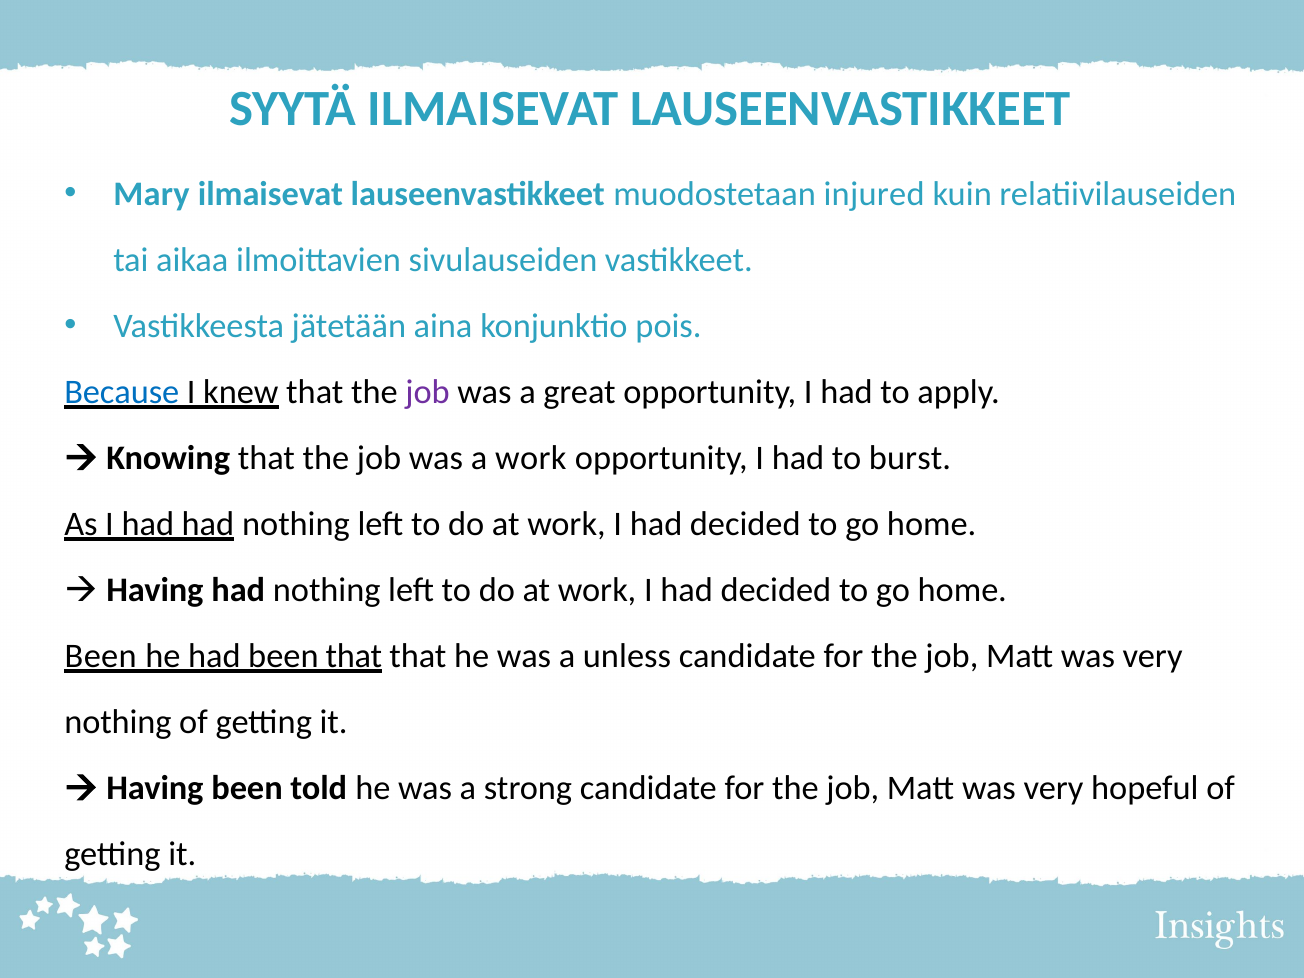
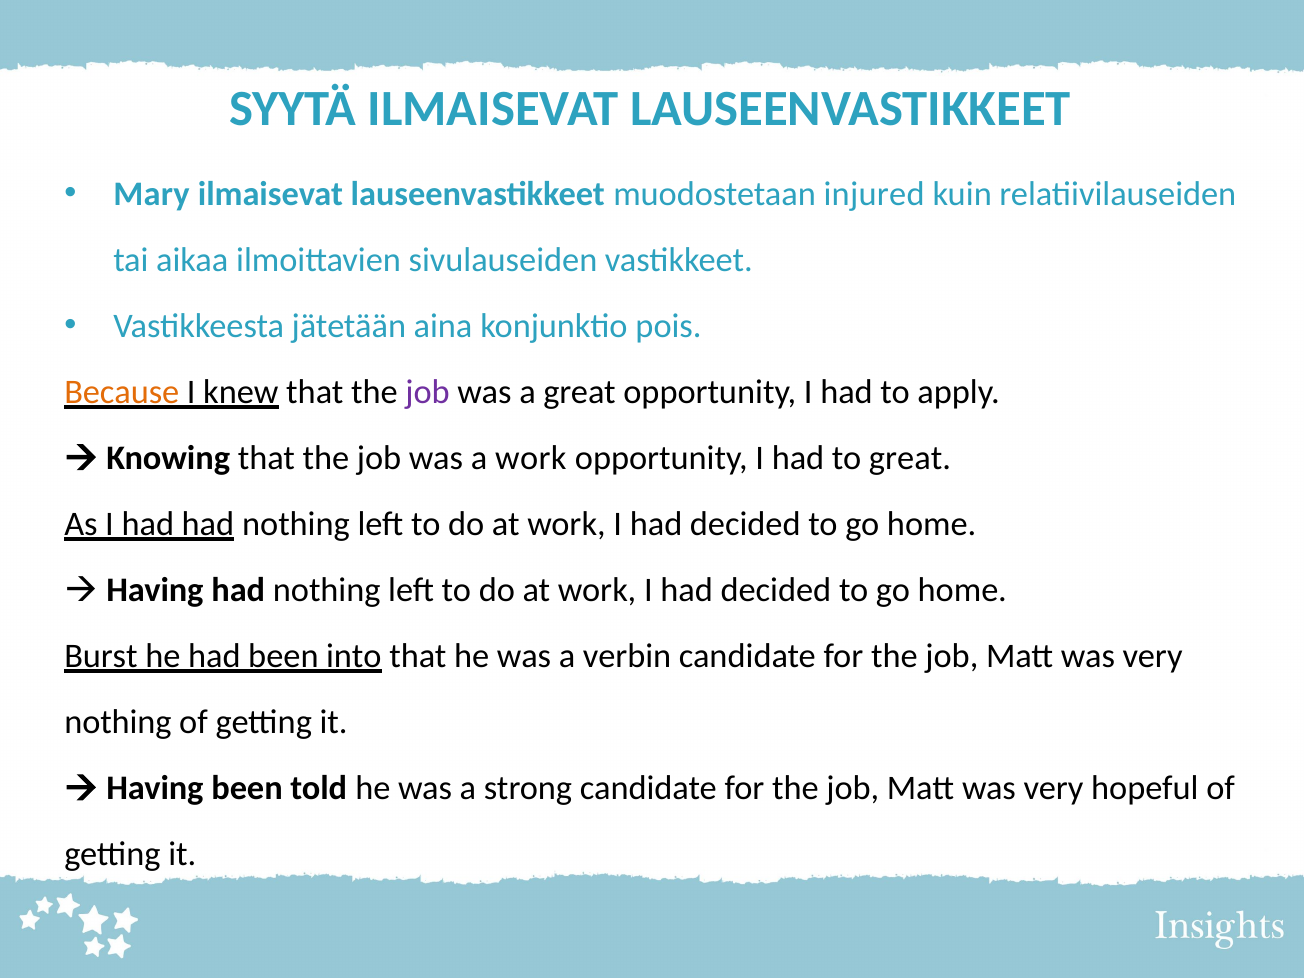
Because colour: blue -> orange
to burst: burst -> great
Been at (101, 656): Been -> Burst
been that: that -> into
unless: unless -> verbin
